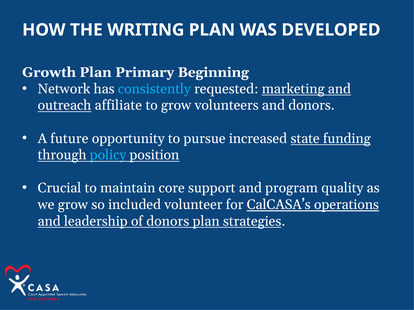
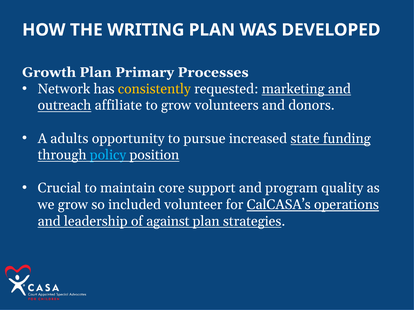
Beginning: Beginning -> Processes
consistently colour: light blue -> yellow
future: future -> adults
of donors: donors -> against
